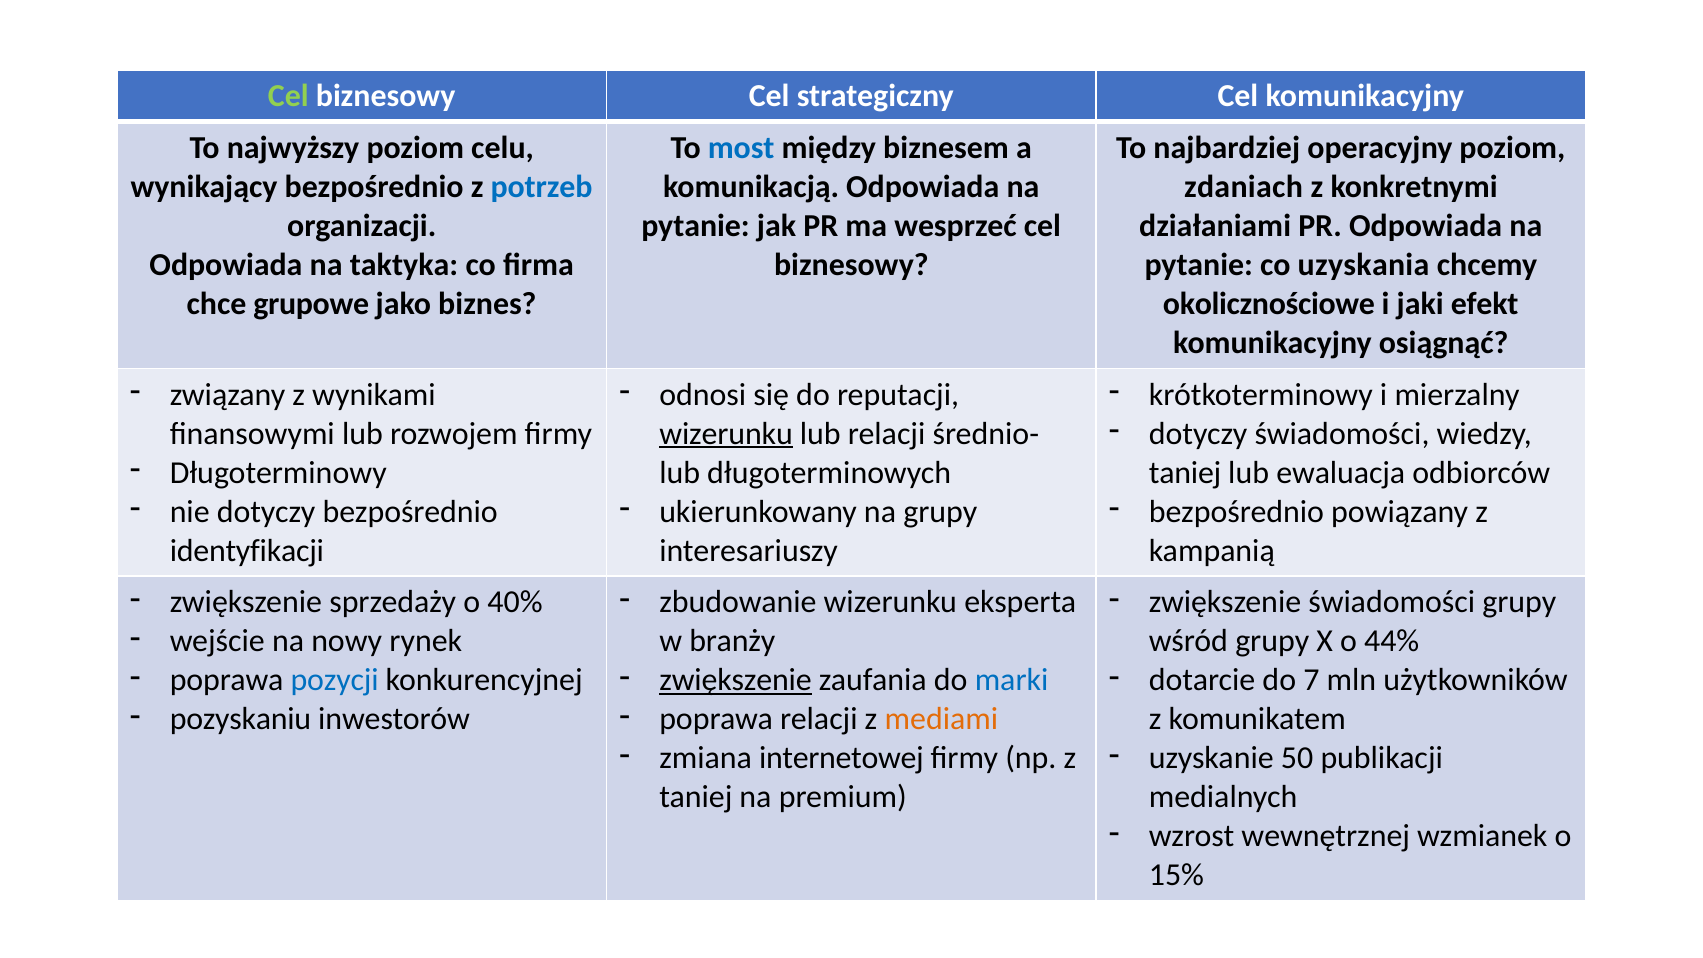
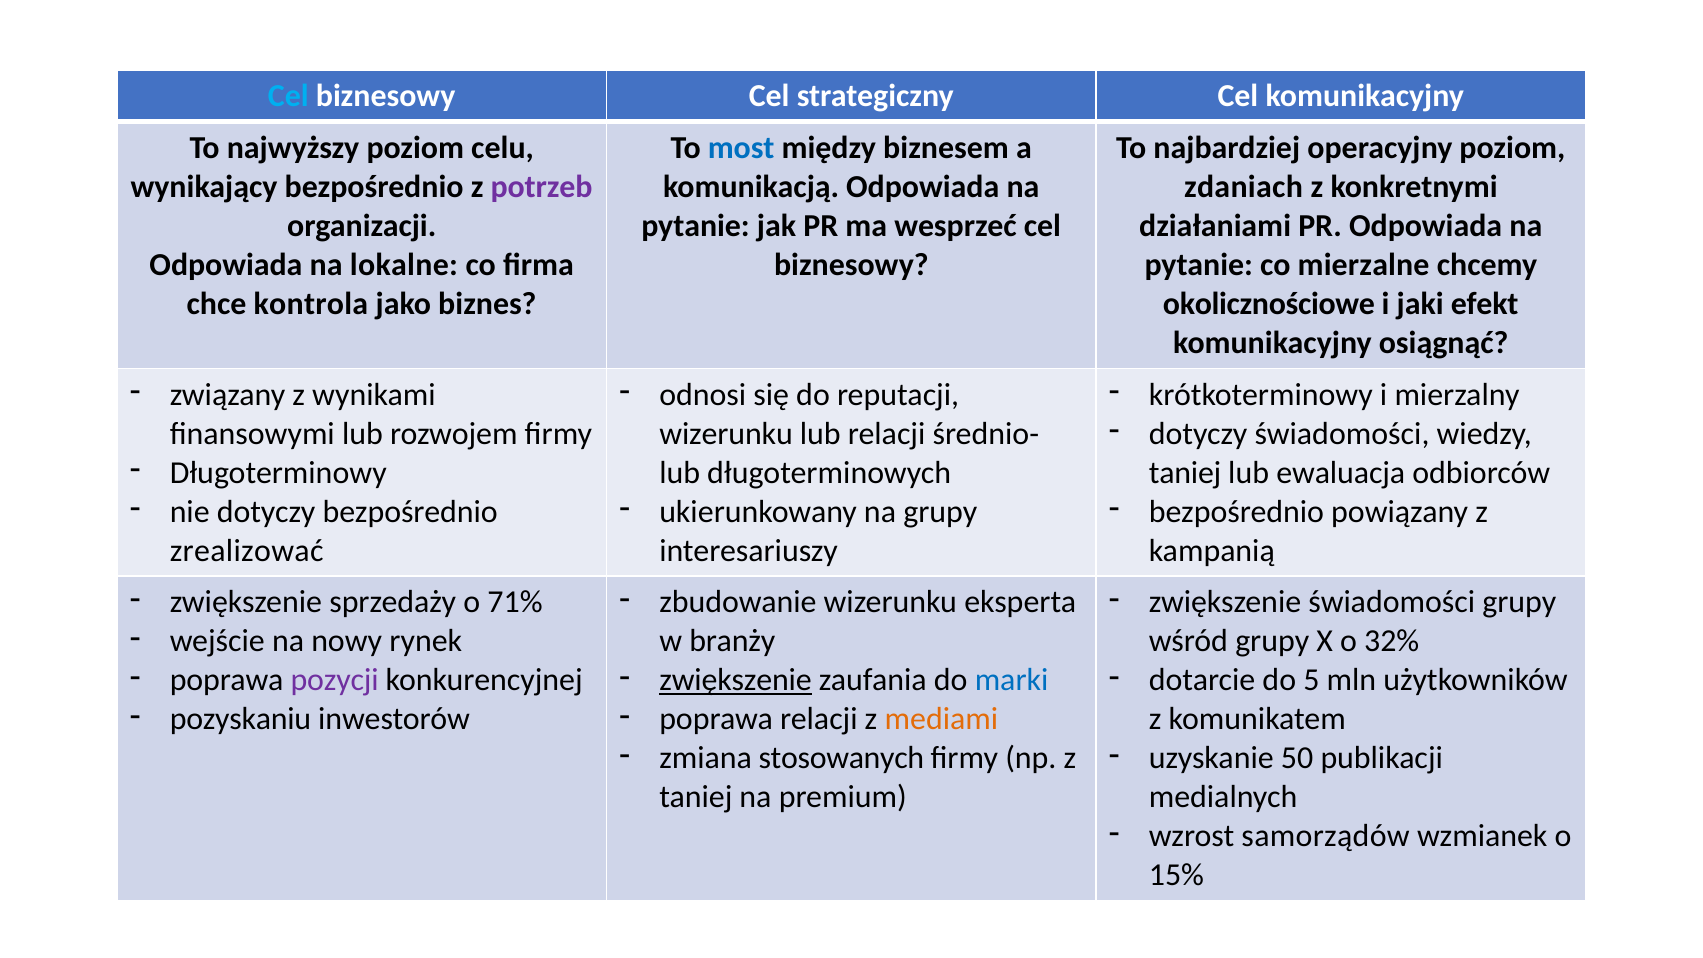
Cel at (288, 96) colour: light green -> light blue
potrzeb colour: blue -> purple
taktyka: taktyka -> lokalne
uzyskania: uzyskania -> mierzalne
grupowe: grupowe -> kontrola
wizerunku at (726, 434) underline: present -> none
identyfikacji: identyfikacji -> zrealizować
40%: 40% -> 71%
44%: 44% -> 32%
pozycji colour: blue -> purple
7: 7 -> 5
internetowej: internetowej -> stosowanych
wewnętrznej: wewnętrznej -> samorządów
